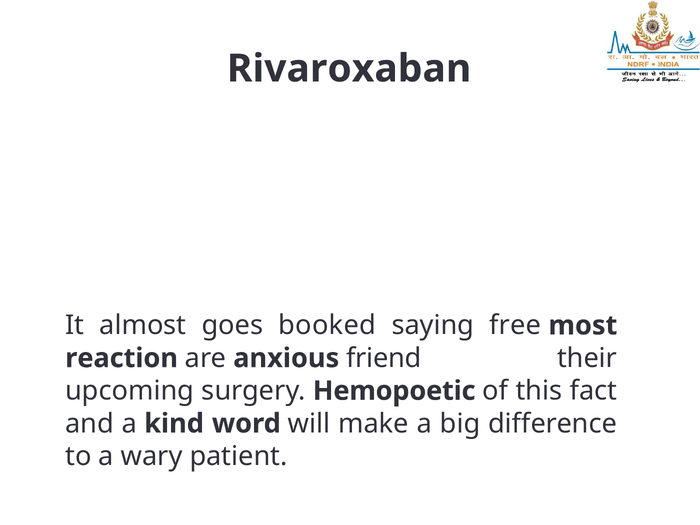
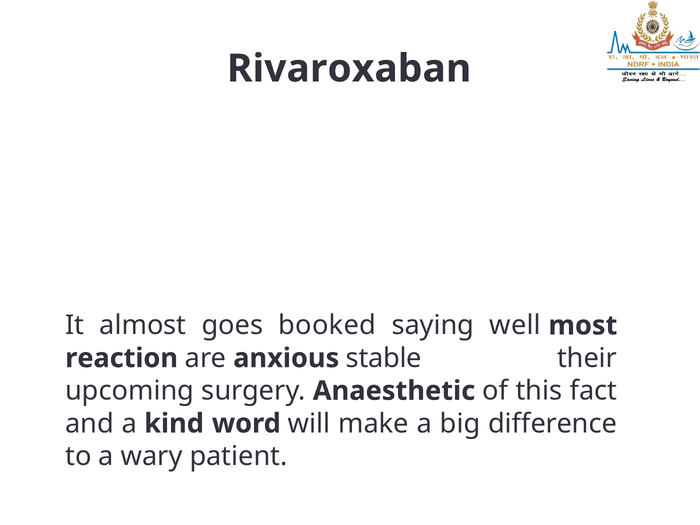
free: free -> well
friend: friend -> stable
Hemopoetic: Hemopoetic -> Anaesthetic
